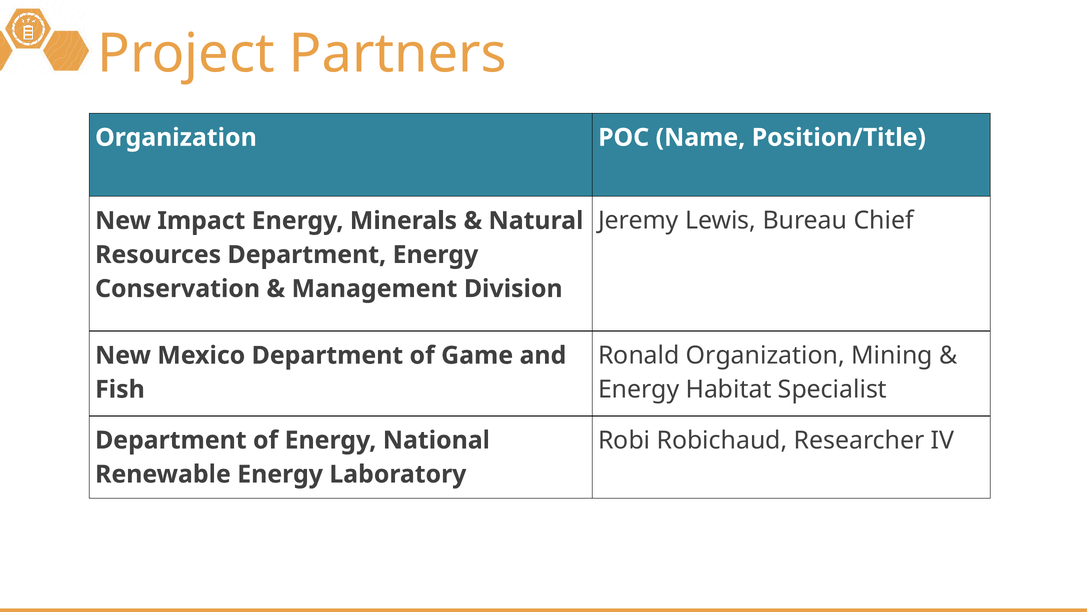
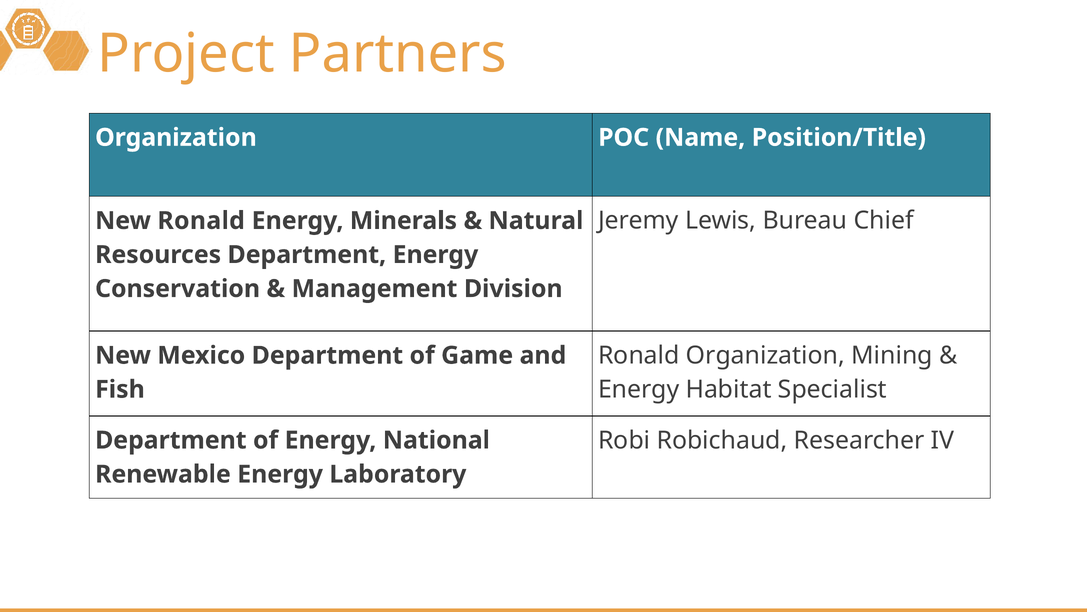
New Impact: Impact -> Ronald
